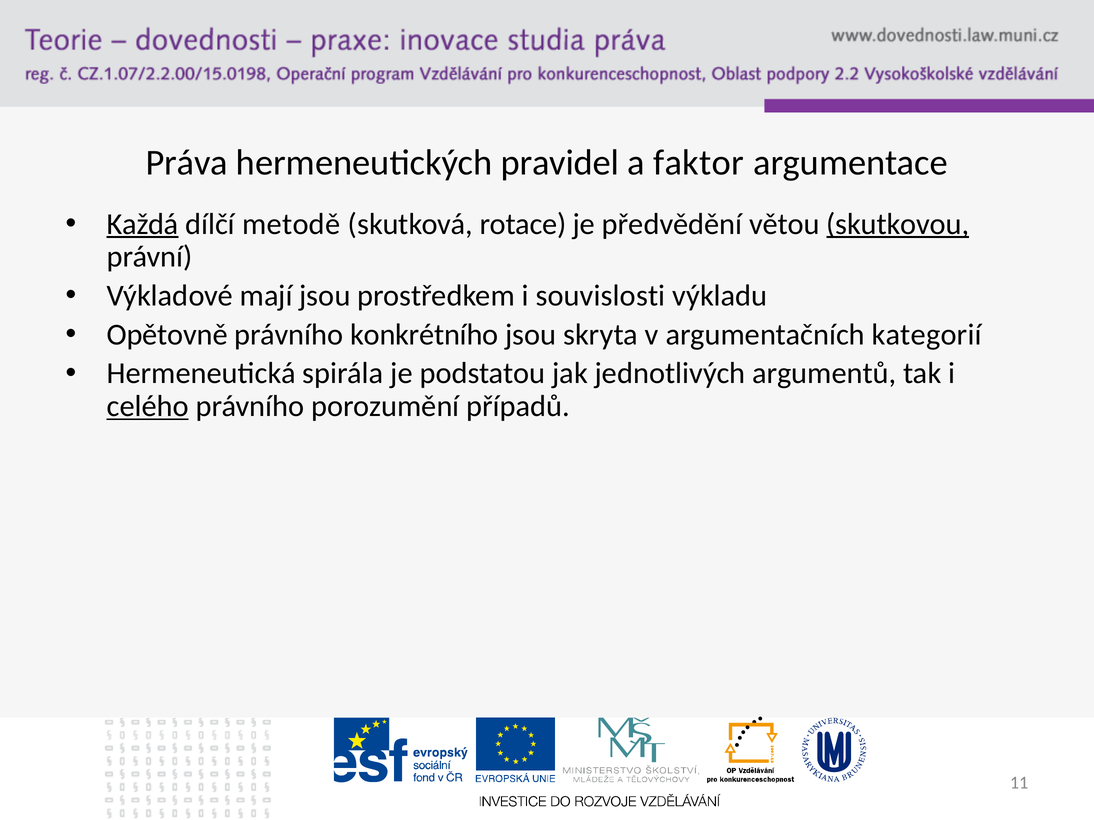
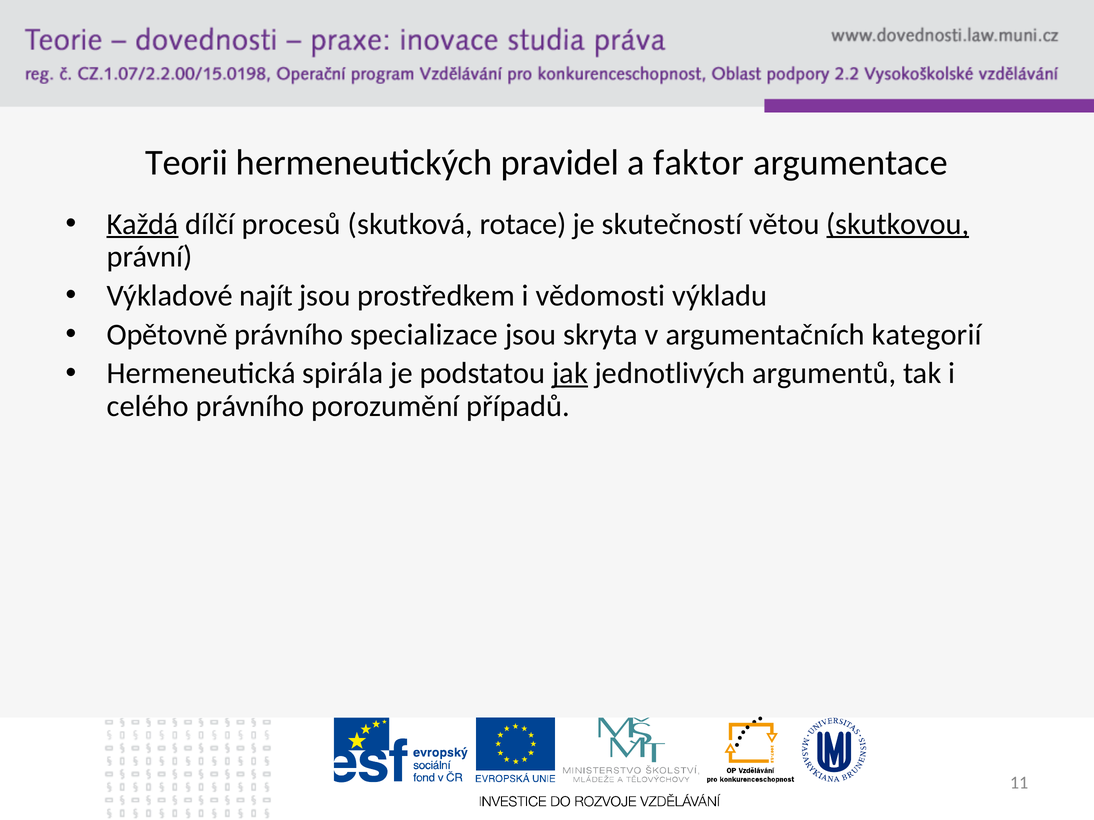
Práva: Práva -> Teorii
metodě: metodě -> procesů
předvědění: předvědění -> skutečností
mají: mají -> najít
souvislosti: souvislosti -> vědomosti
konkrétního: konkrétního -> specializace
jak underline: none -> present
celého underline: present -> none
